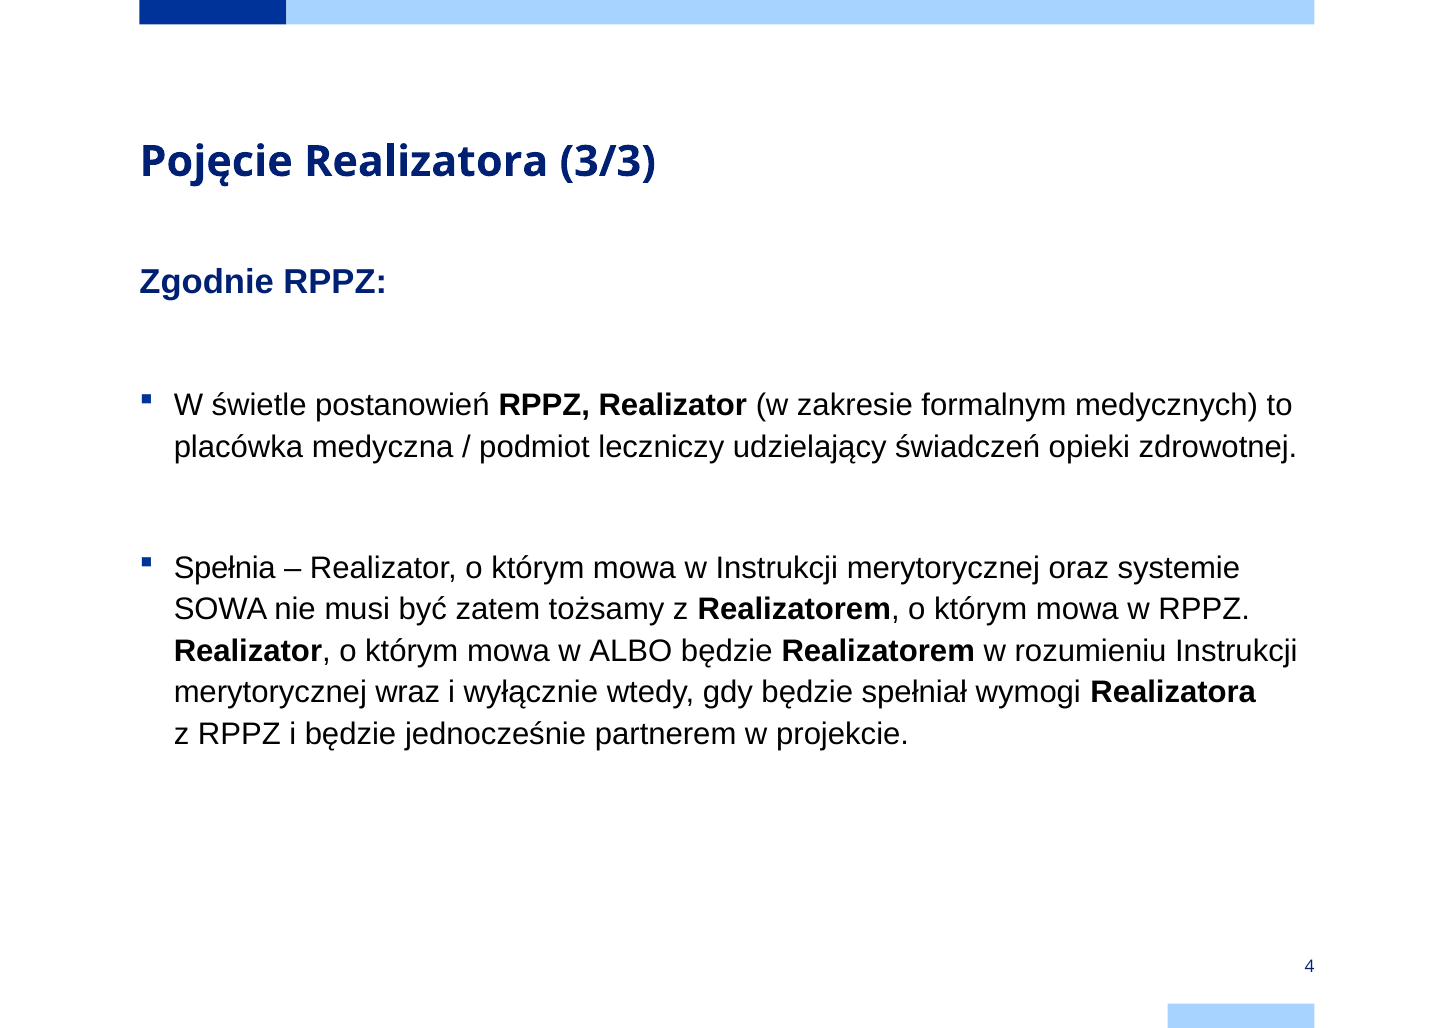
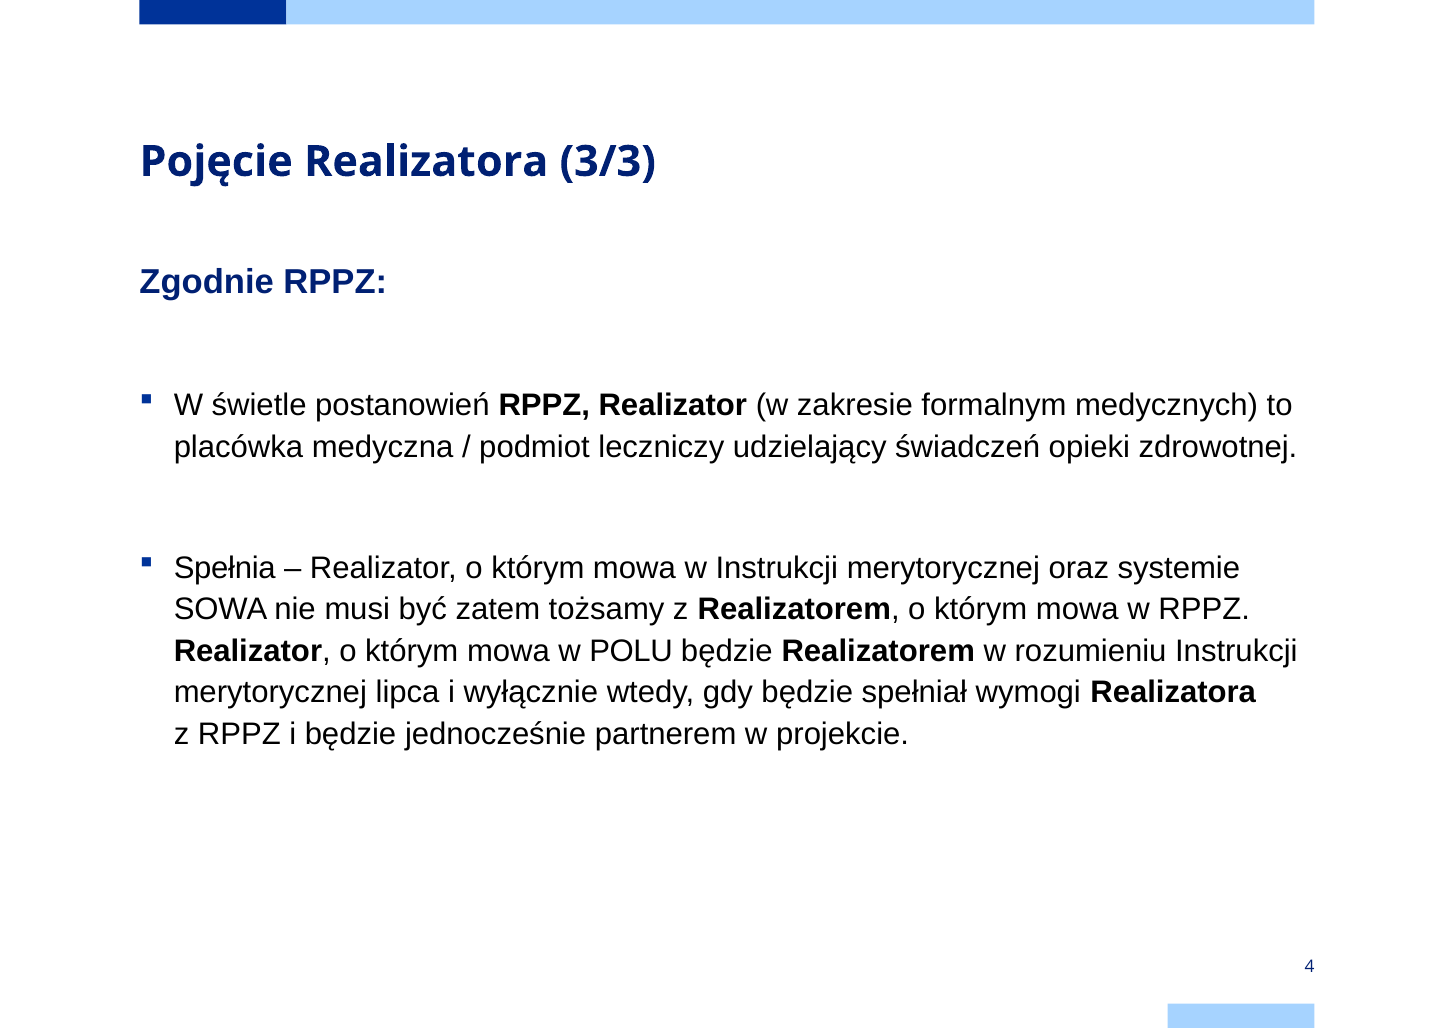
ALBO: ALBO -> POLU
wraz: wraz -> lipca
